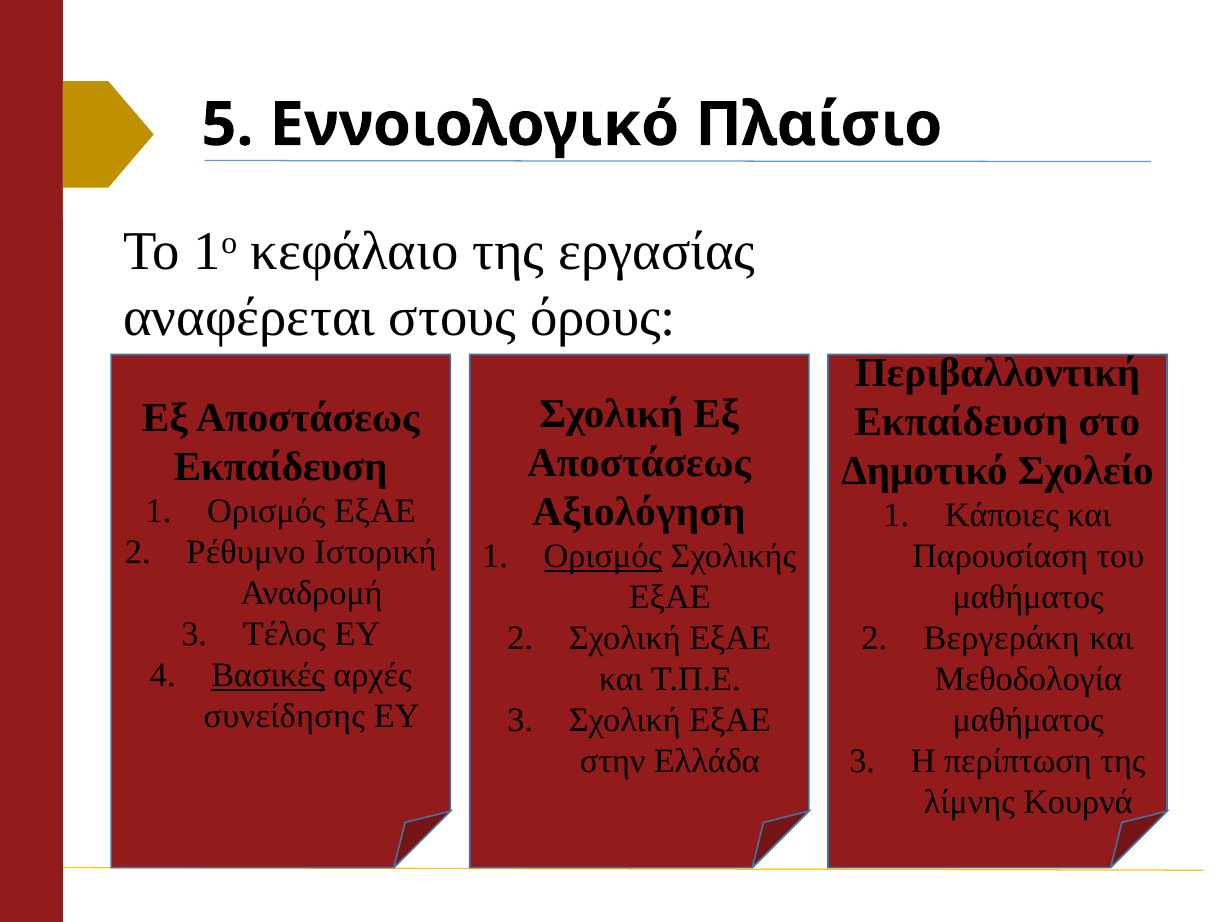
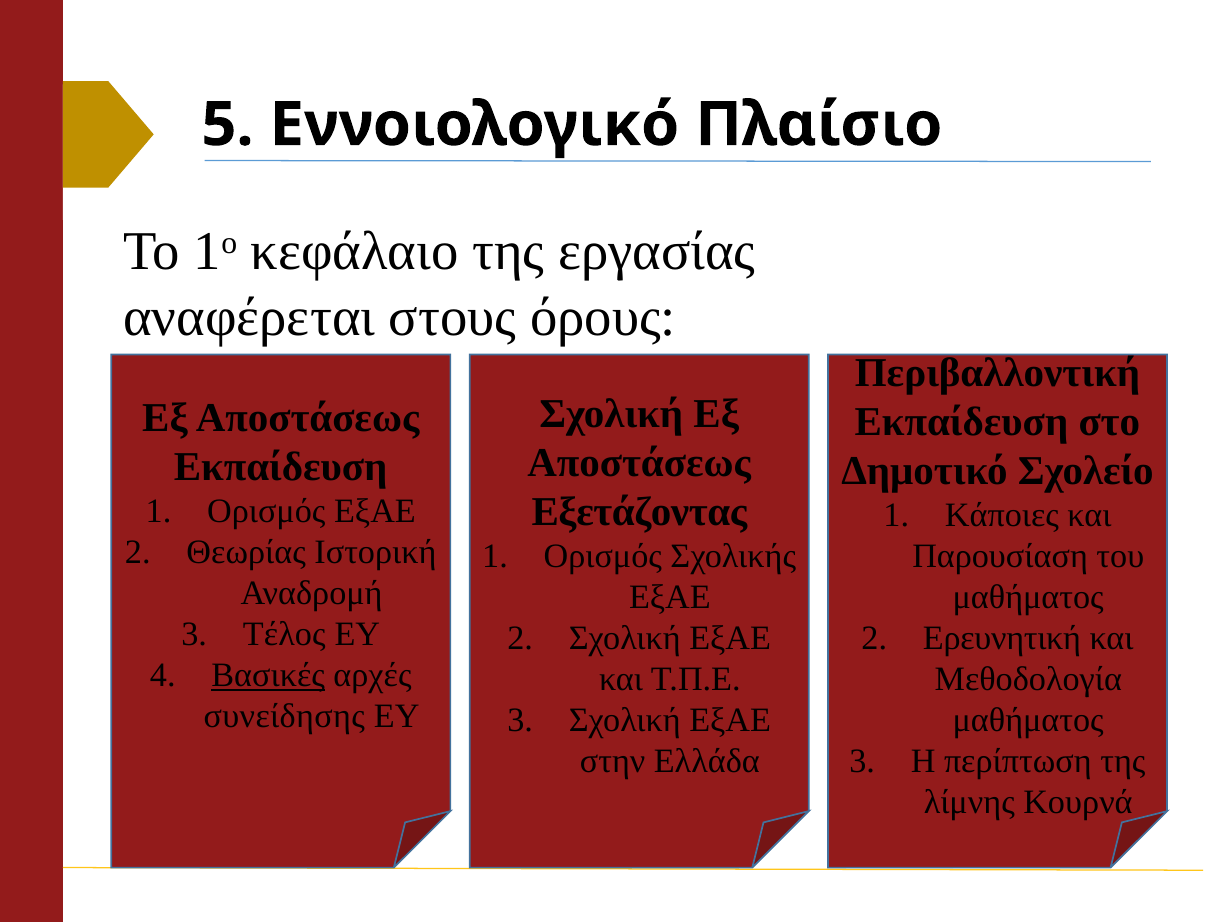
Αξιολόγηση: Αξιολόγηση -> Εξετάζοντας
Ρέθυμνο: Ρέθυμνο -> Θεωρίας
Ορισμός at (603, 557) underline: present -> none
Βεργεράκη: Βεργεράκη -> Ερευνητική
